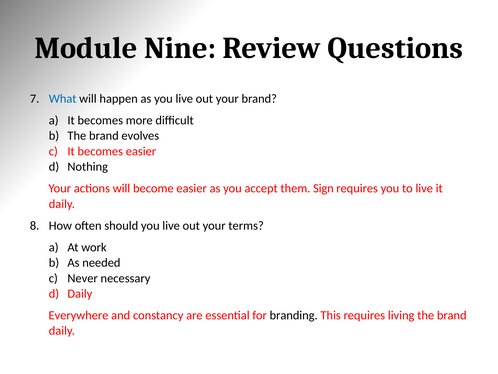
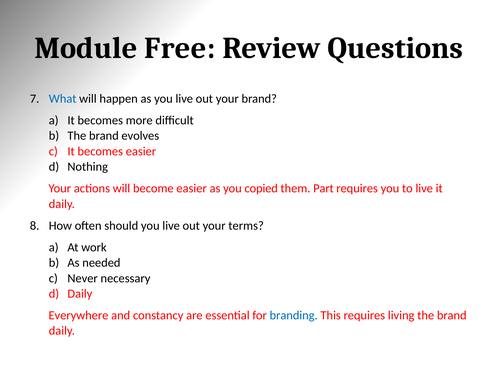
Nine: Nine -> Free
accept: accept -> copied
Sign: Sign -> Part
branding colour: black -> blue
